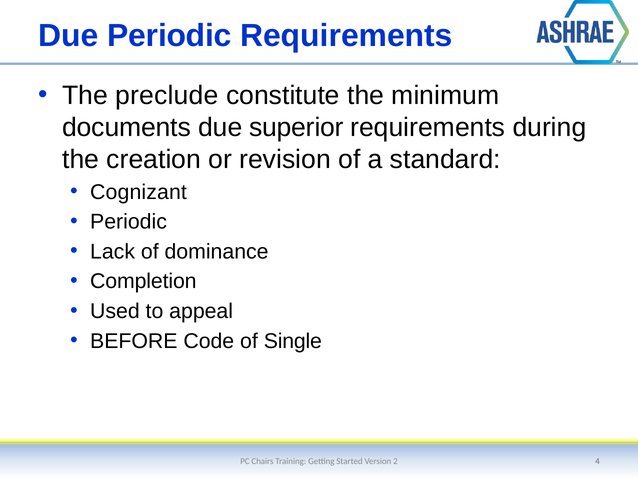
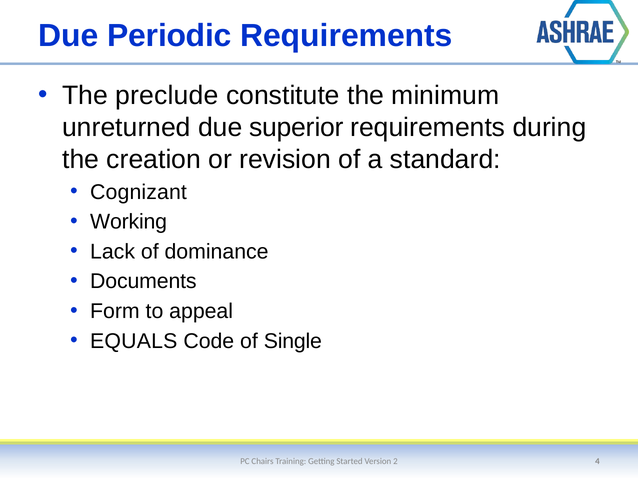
documents: documents -> unreturned
Periodic at (129, 222): Periodic -> Working
Completion: Completion -> Documents
Used: Used -> Form
BEFORE: BEFORE -> EQUALS
